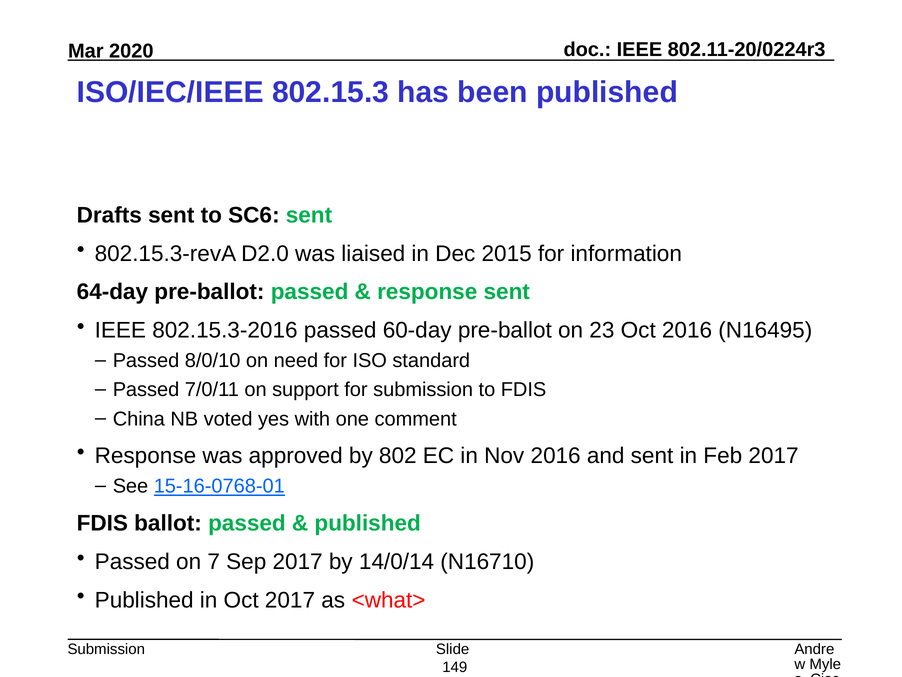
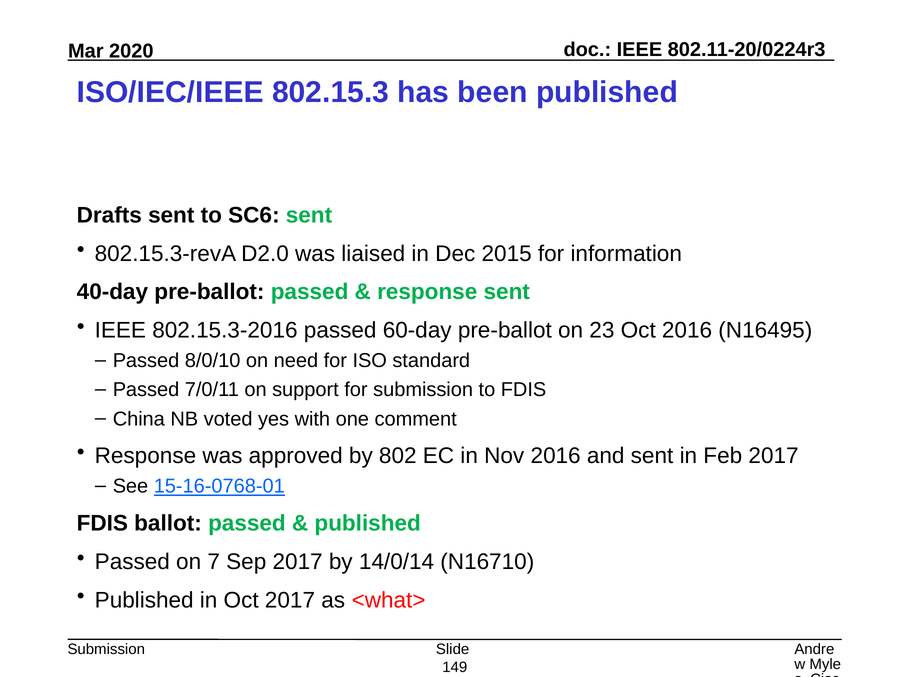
64-day: 64-day -> 40-day
